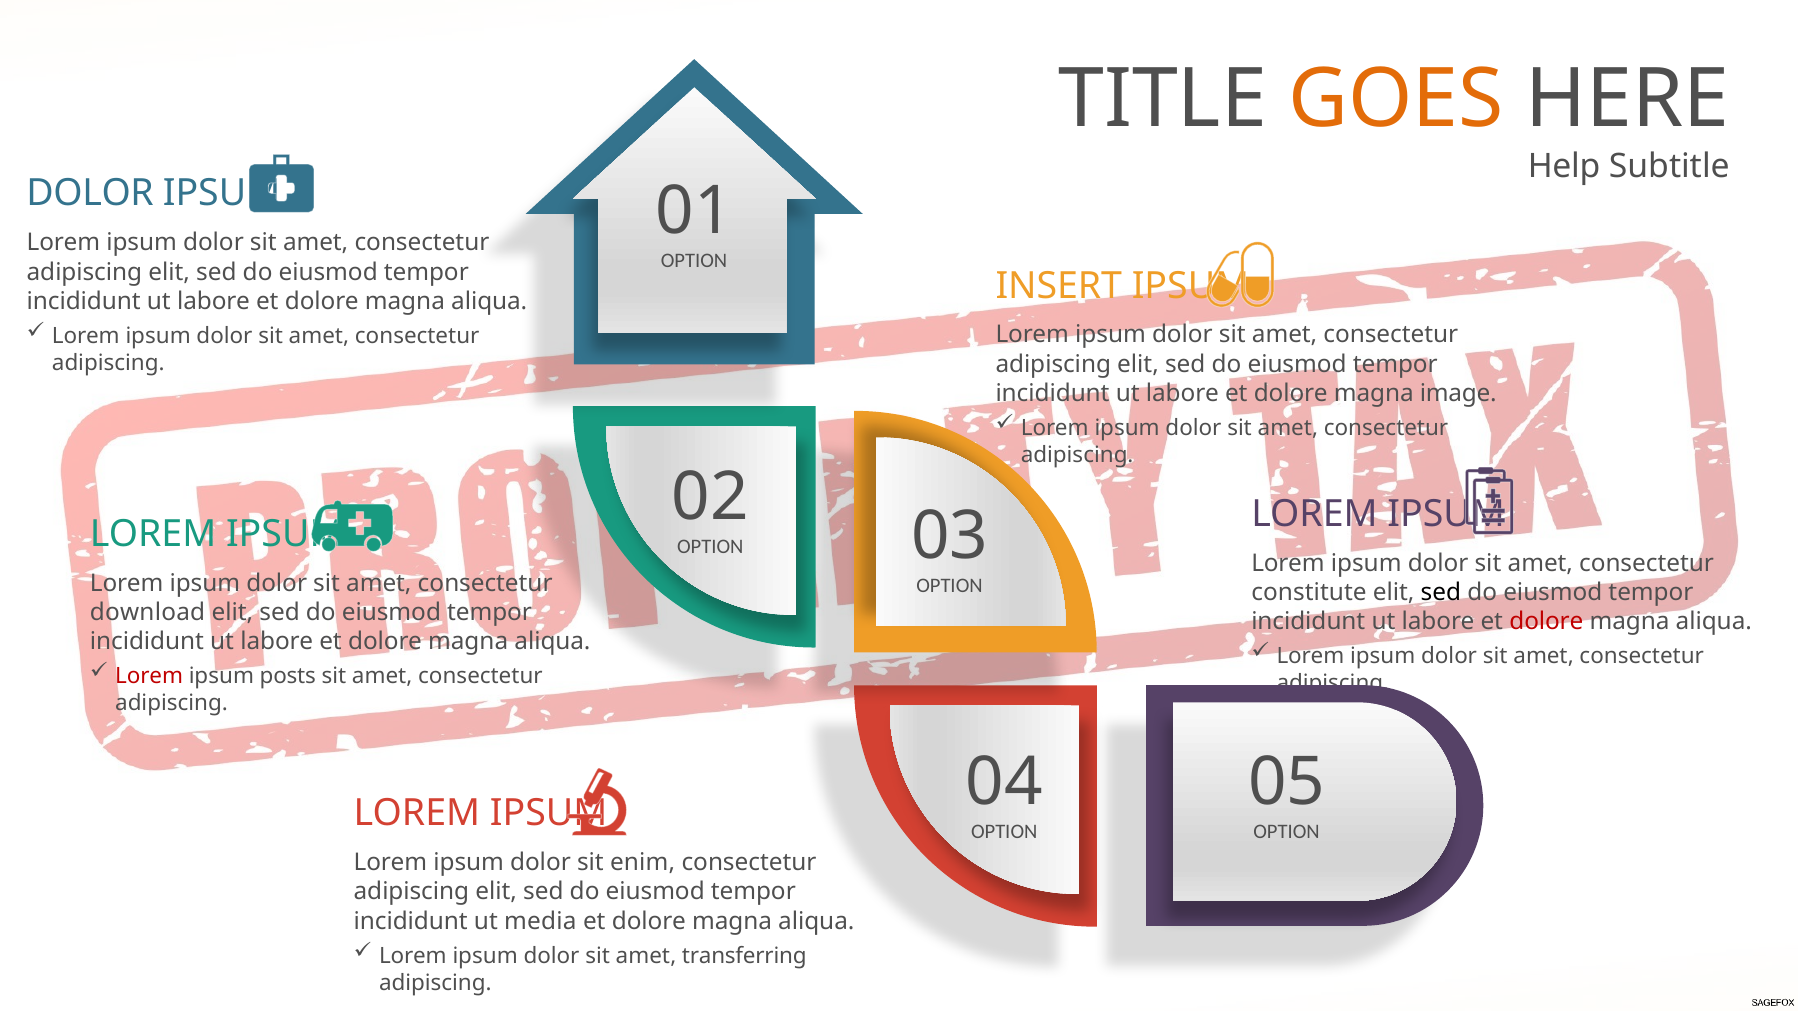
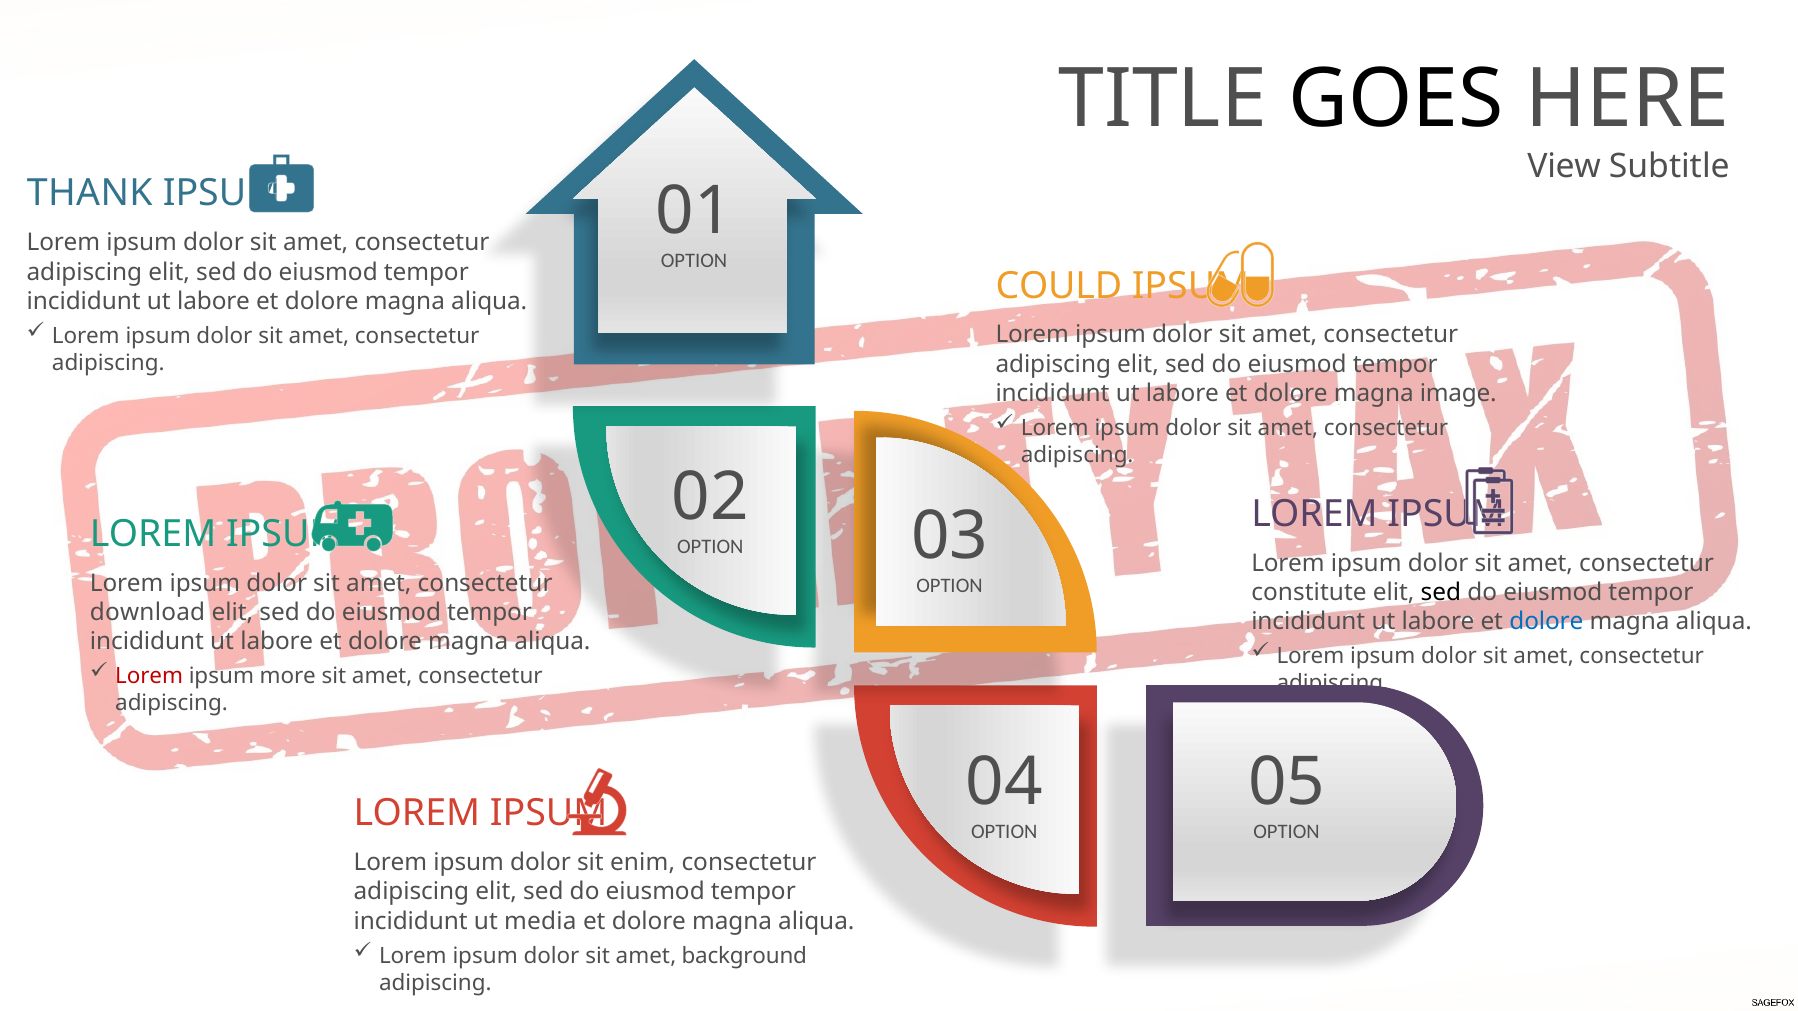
GOES colour: orange -> black
Help: Help -> View
DOLOR at (90, 194): DOLOR -> THANK
INSERT: INSERT -> COULD
dolore at (1546, 622) colour: red -> blue
posts: posts -> more
transferring: transferring -> background
